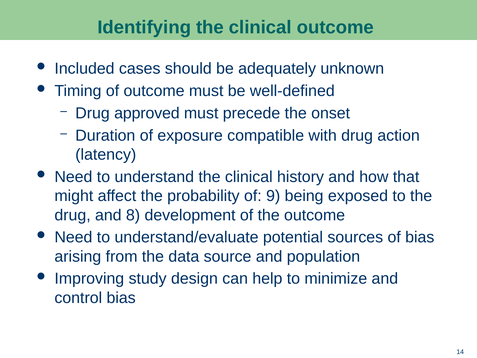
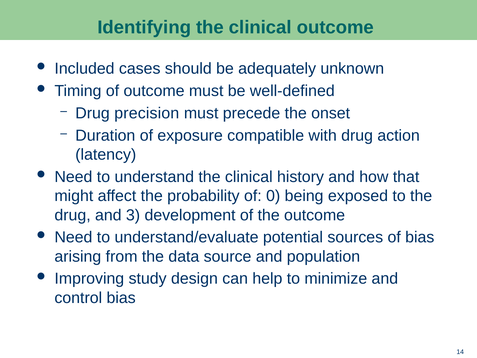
approved: approved -> precision
9: 9 -> 0
8: 8 -> 3
